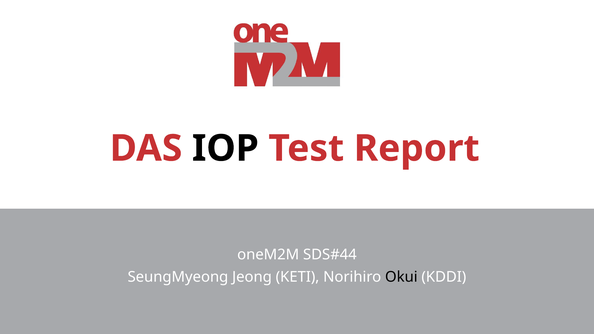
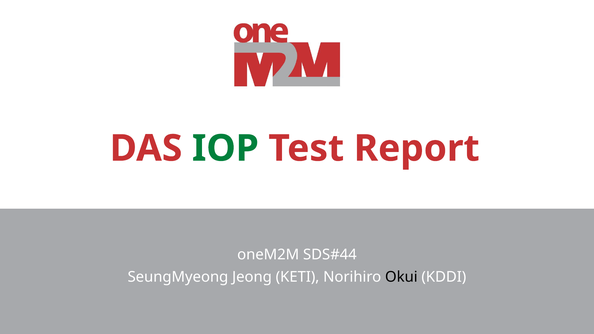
IOP colour: black -> green
